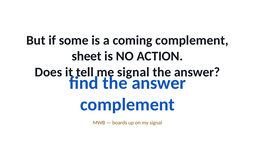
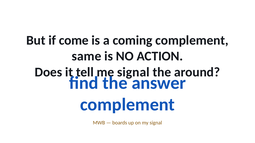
some: some -> come
sheet: sheet -> same
answer at (197, 72): answer -> around
